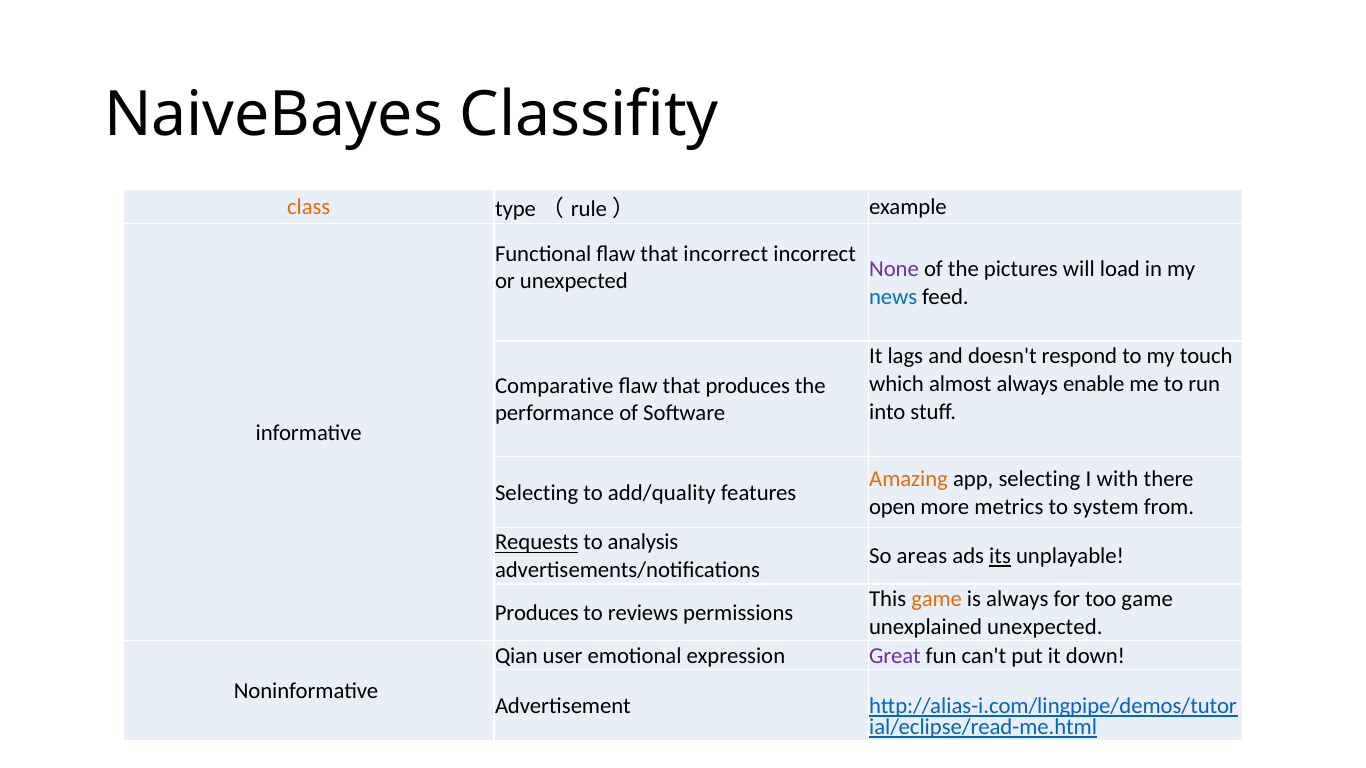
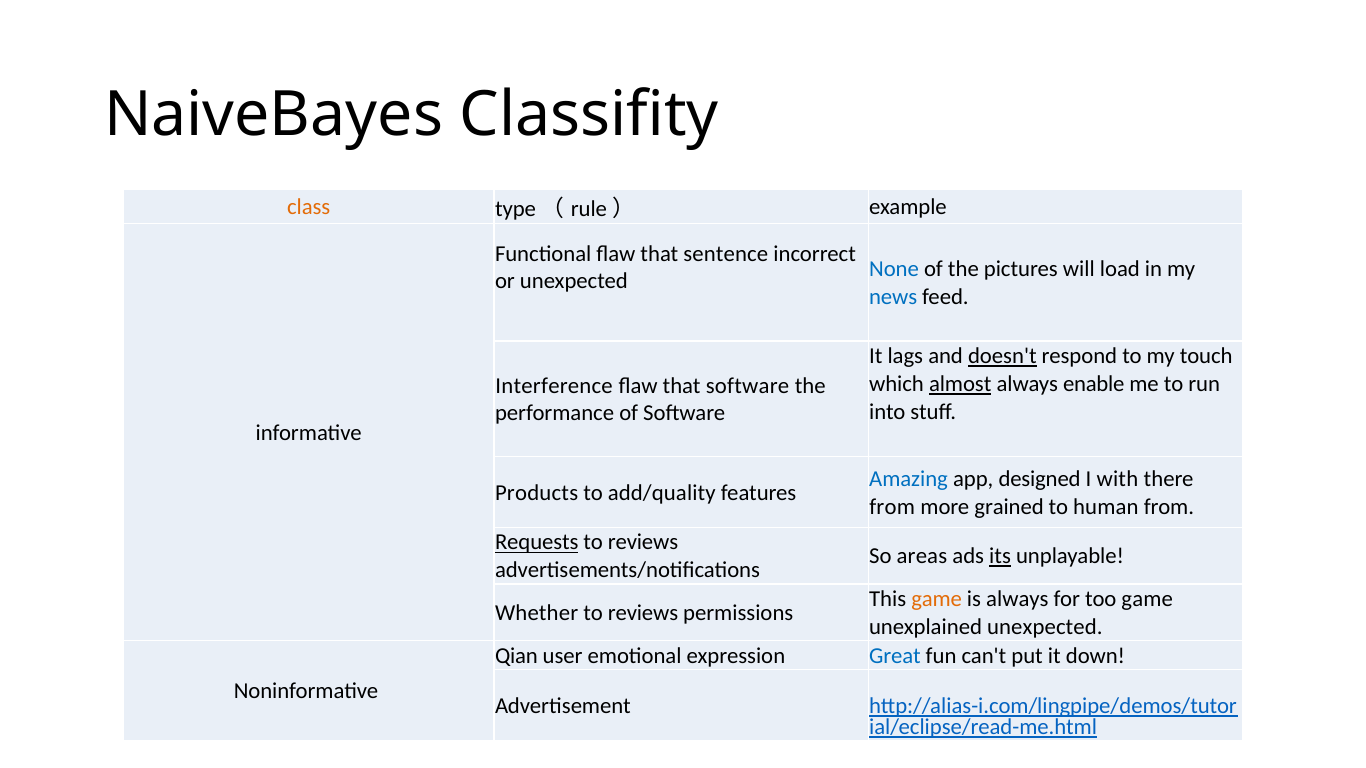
that incorrect: incorrect -> sentence
None colour: purple -> blue
doesn't underline: none -> present
almost underline: none -> present
Comparative: Comparative -> Interference
that produces: produces -> software
Amazing colour: orange -> blue
app selecting: selecting -> designed
Selecting at (537, 493): Selecting -> Products
open at (892, 507): open -> from
metrics: metrics -> grained
system: system -> human
analysis at (643, 543): analysis -> reviews
Produces at (537, 613): Produces -> Whether
Great colour: purple -> blue
